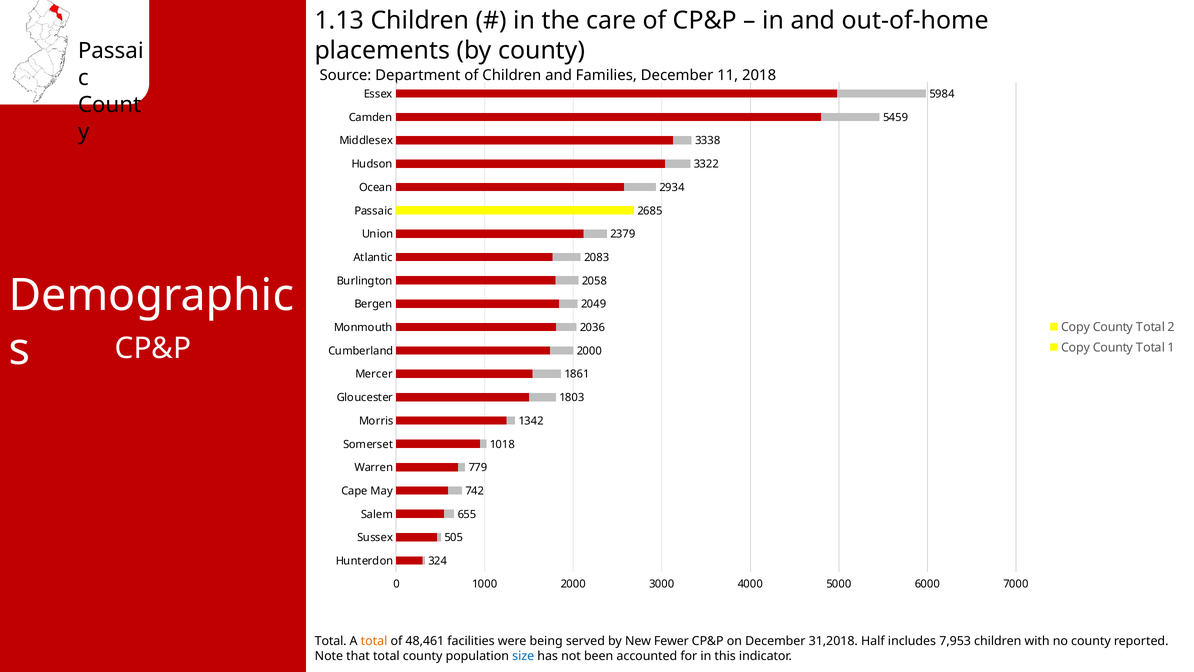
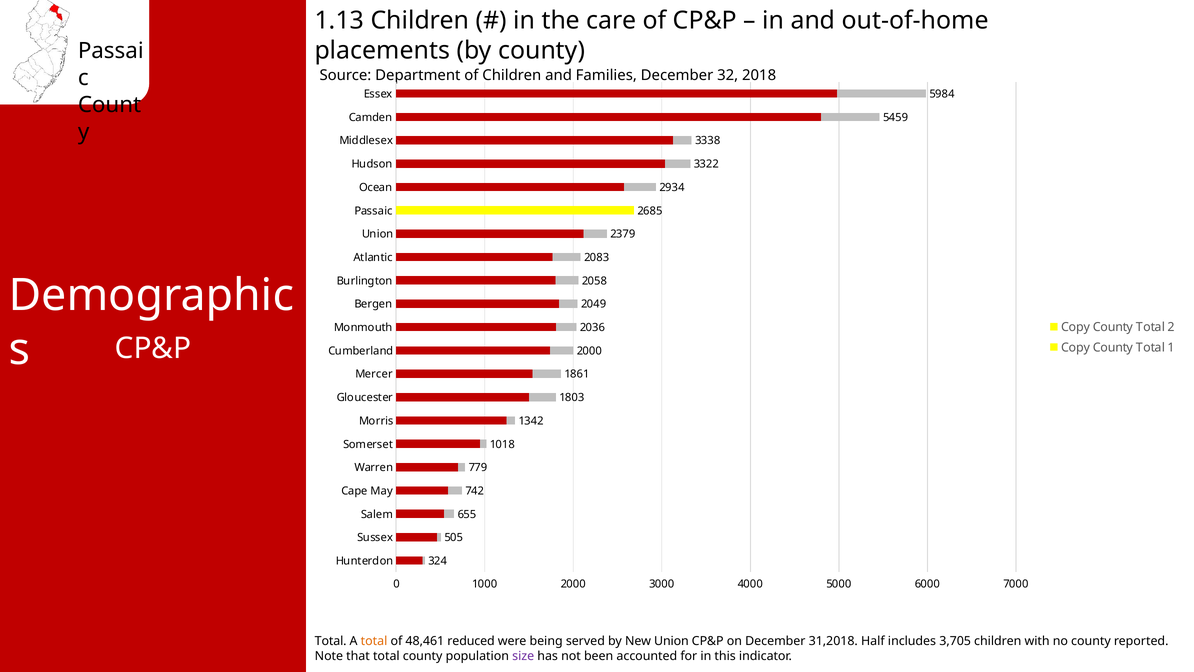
11: 11 -> 32
facilities: facilities -> reduced
New Fewer: Fewer -> Union
7,953: 7,953 -> 3,705
size colour: blue -> purple
